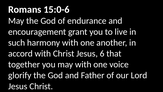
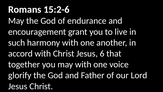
15:0-6: 15:0-6 -> 15:2-6
